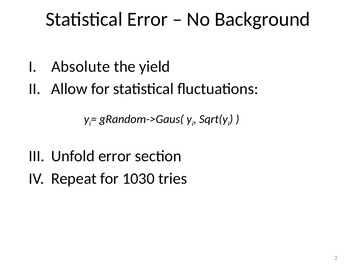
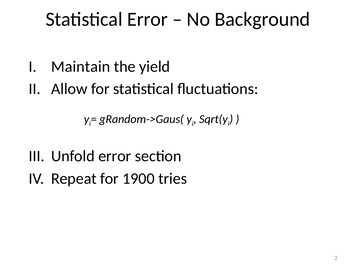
Absolute: Absolute -> Maintain
1030: 1030 -> 1900
